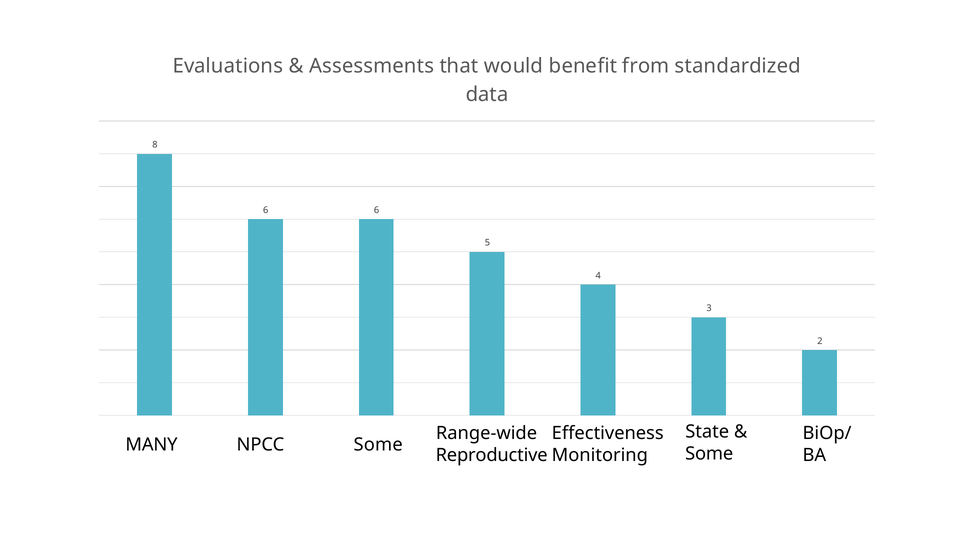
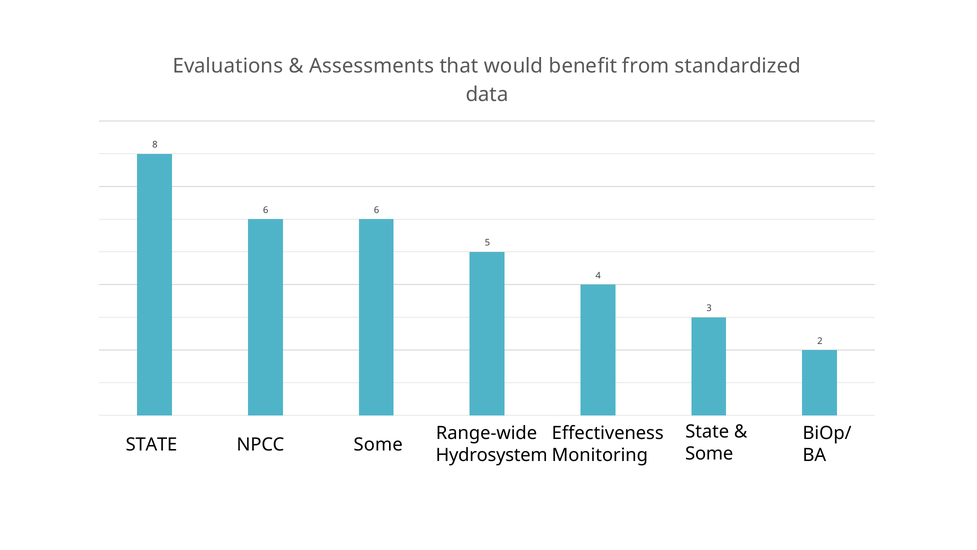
MANY at (151, 444): MANY -> STATE
Reproductive: Reproductive -> Hydrosystem
